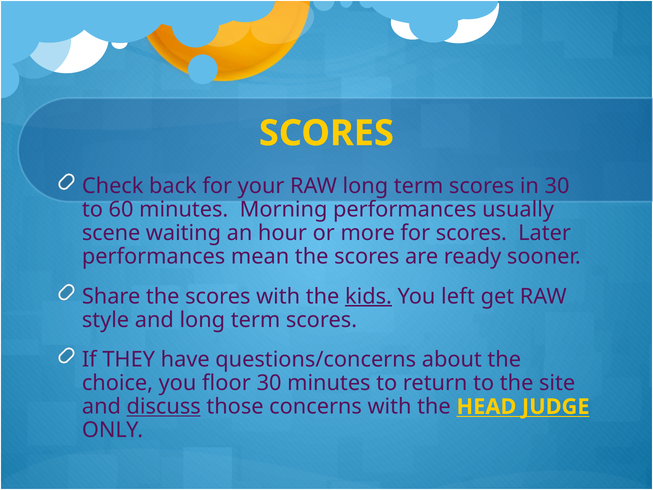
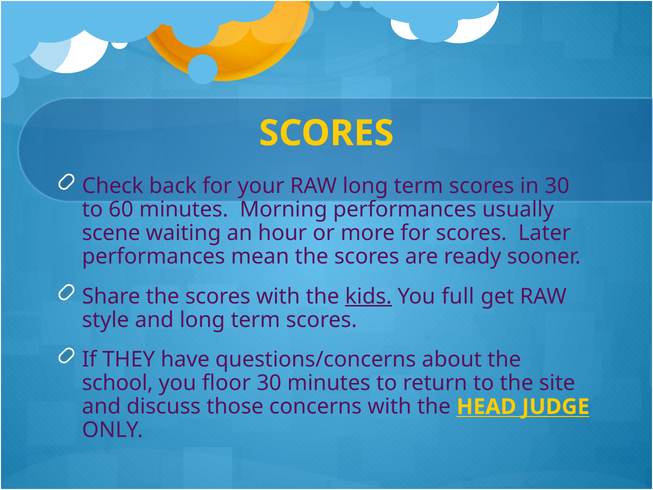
left: left -> full
choice: choice -> school
discuss underline: present -> none
